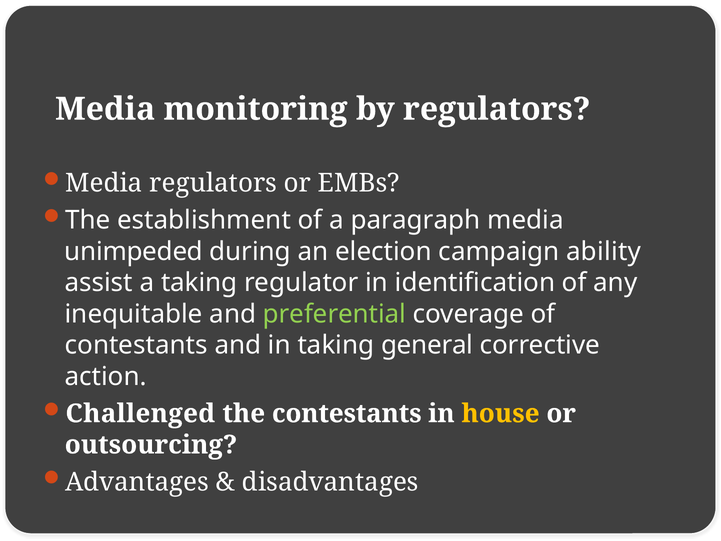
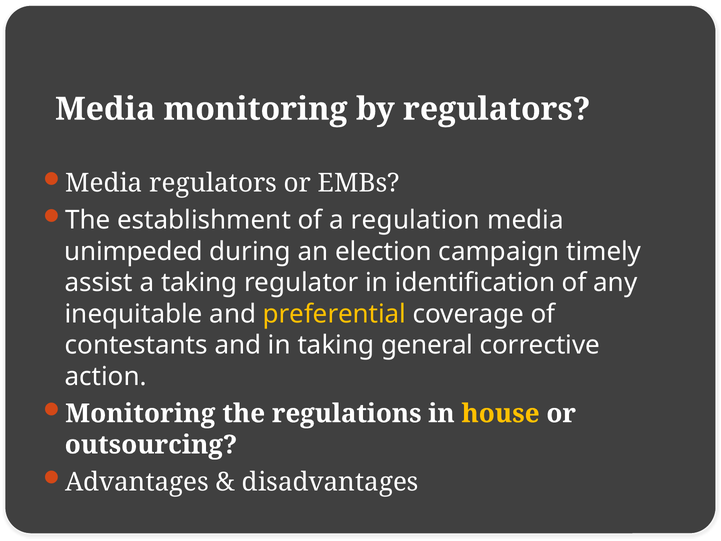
paragraph: paragraph -> regulation
ability: ability -> timely
preferential colour: light green -> yellow
Challenged at (140, 413): Challenged -> Monitoring
the contestants: contestants -> regulations
